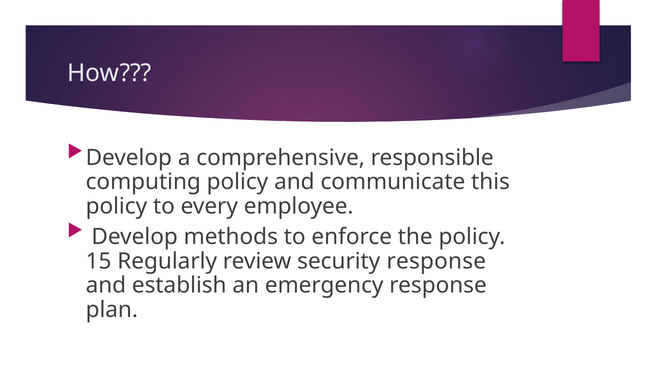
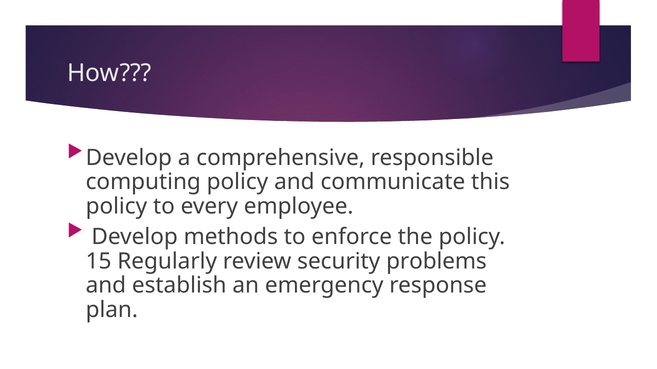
security response: response -> problems
